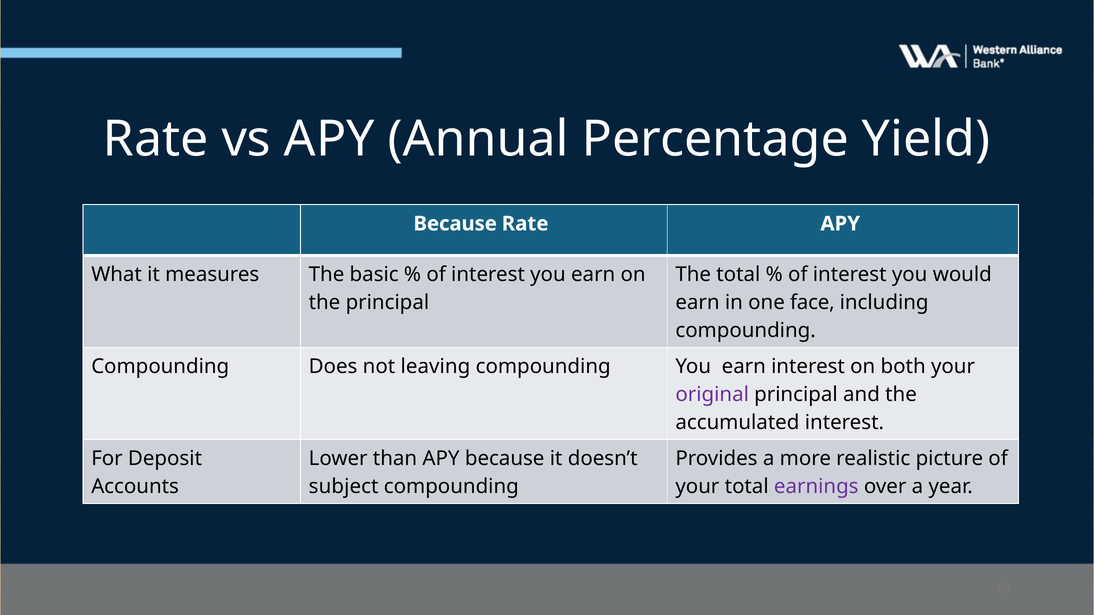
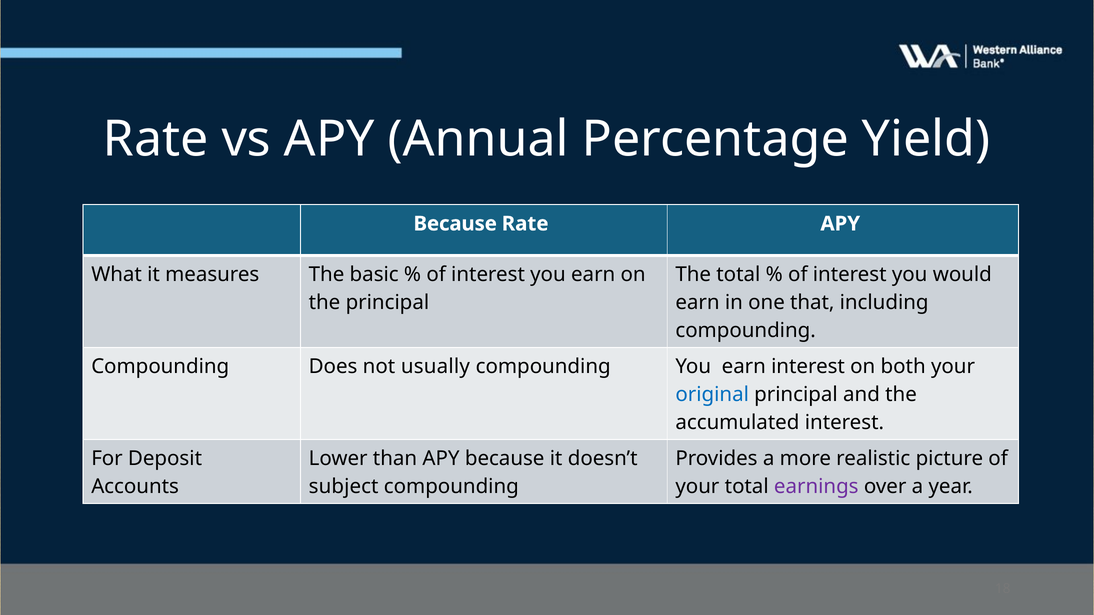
face: face -> that
leaving: leaving -> usually
original colour: purple -> blue
